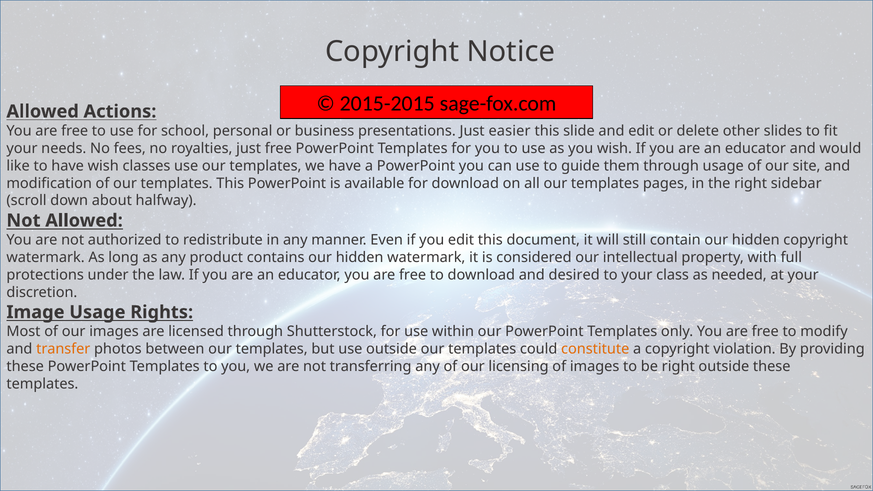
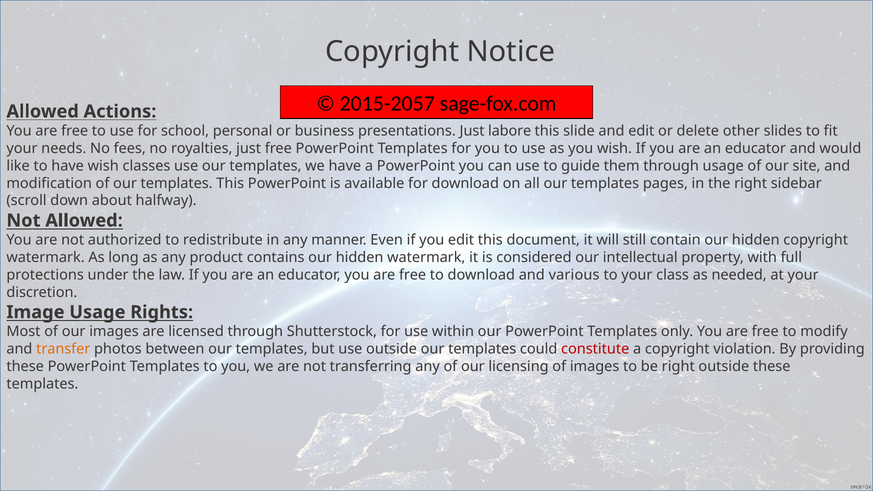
2015-2015: 2015-2015 -> 2015-2057
easier: easier -> labore
desired: desired -> various
constitute colour: orange -> red
